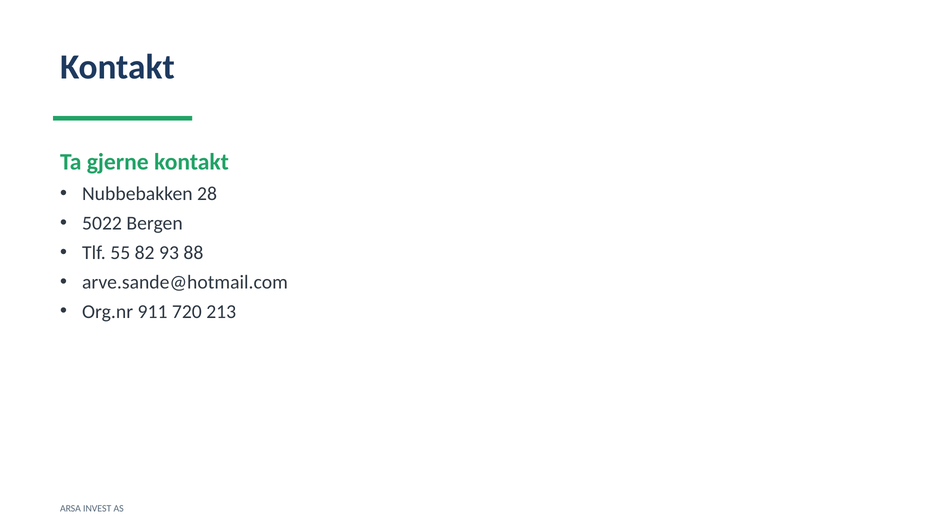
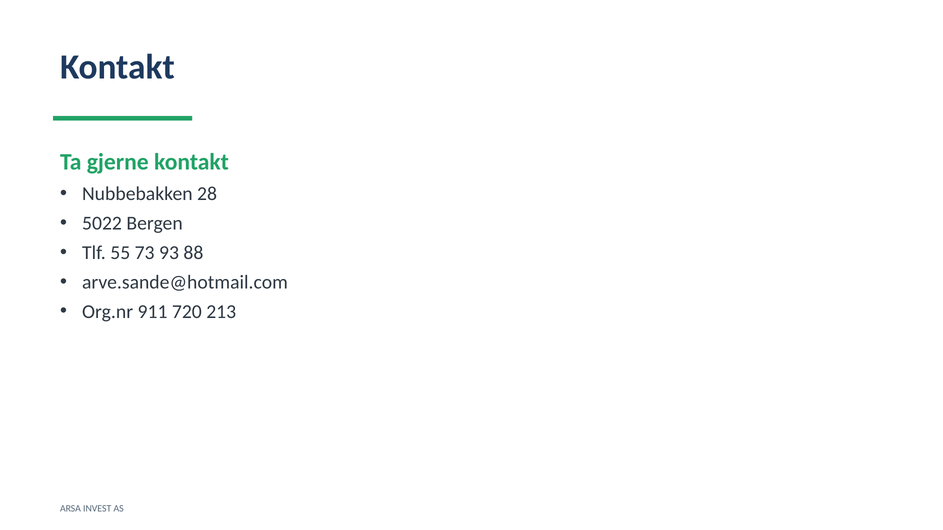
82: 82 -> 73
